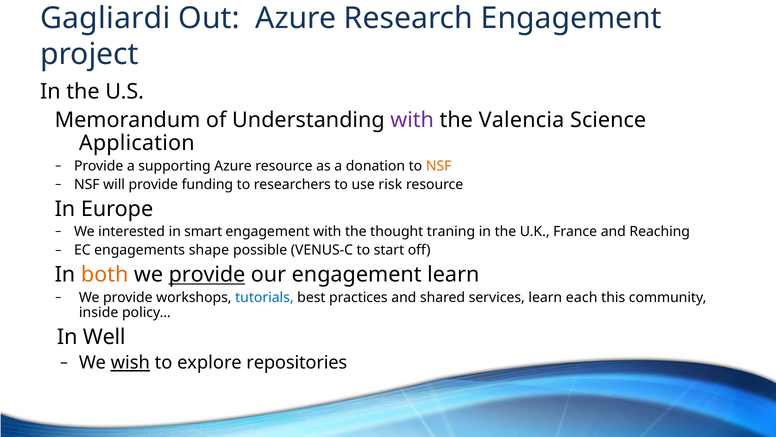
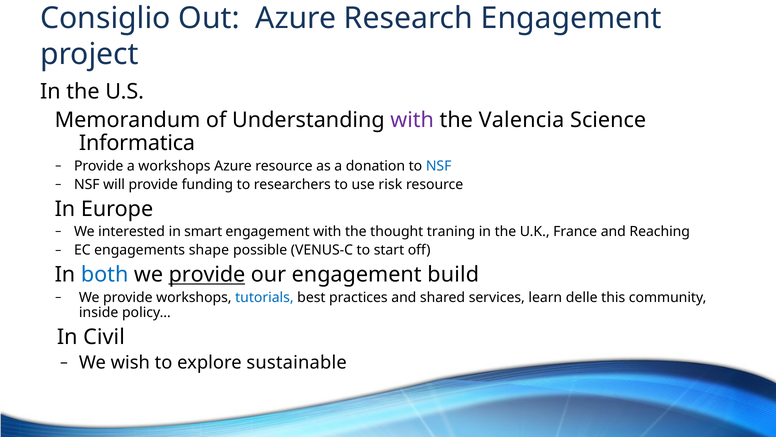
Gagliardi: Gagliardi -> Consiglio
Application: Application -> Informatica
a supporting: supporting -> workshops
NSF at (439, 166) colour: orange -> blue
both colour: orange -> blue
engagement learn: learn -> build
each: each -> delle
Well: Well -> Civil
wish underline: present -> none
repositories: repositories -> sustainable
